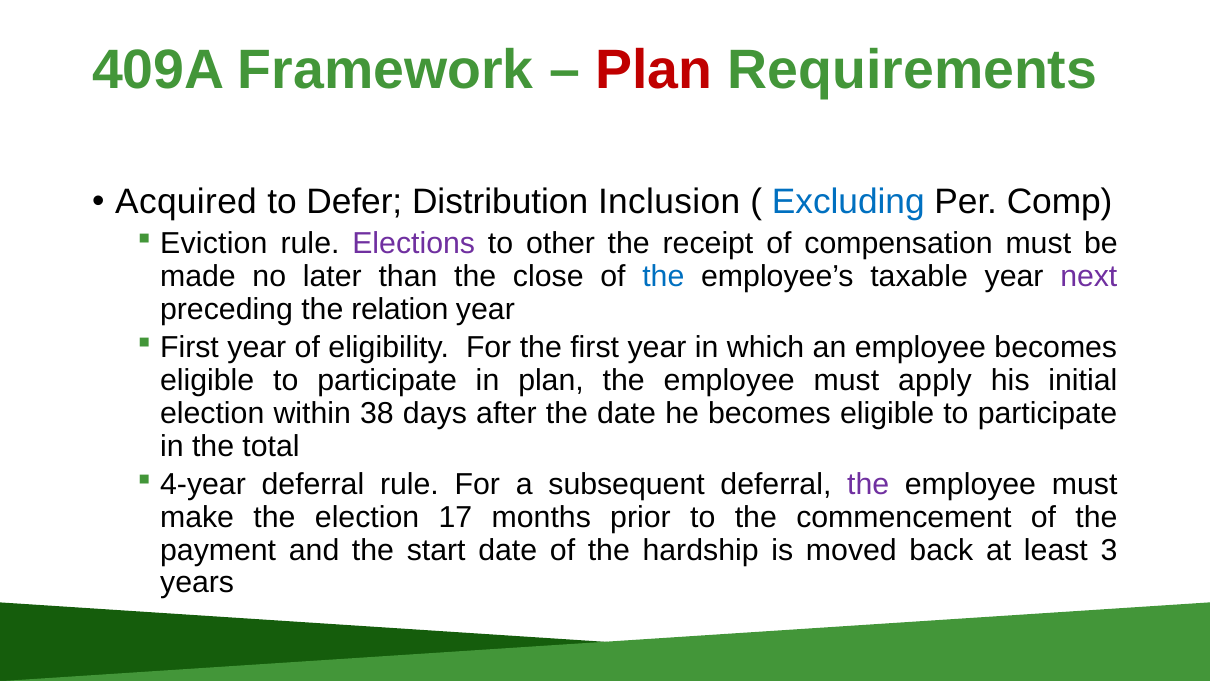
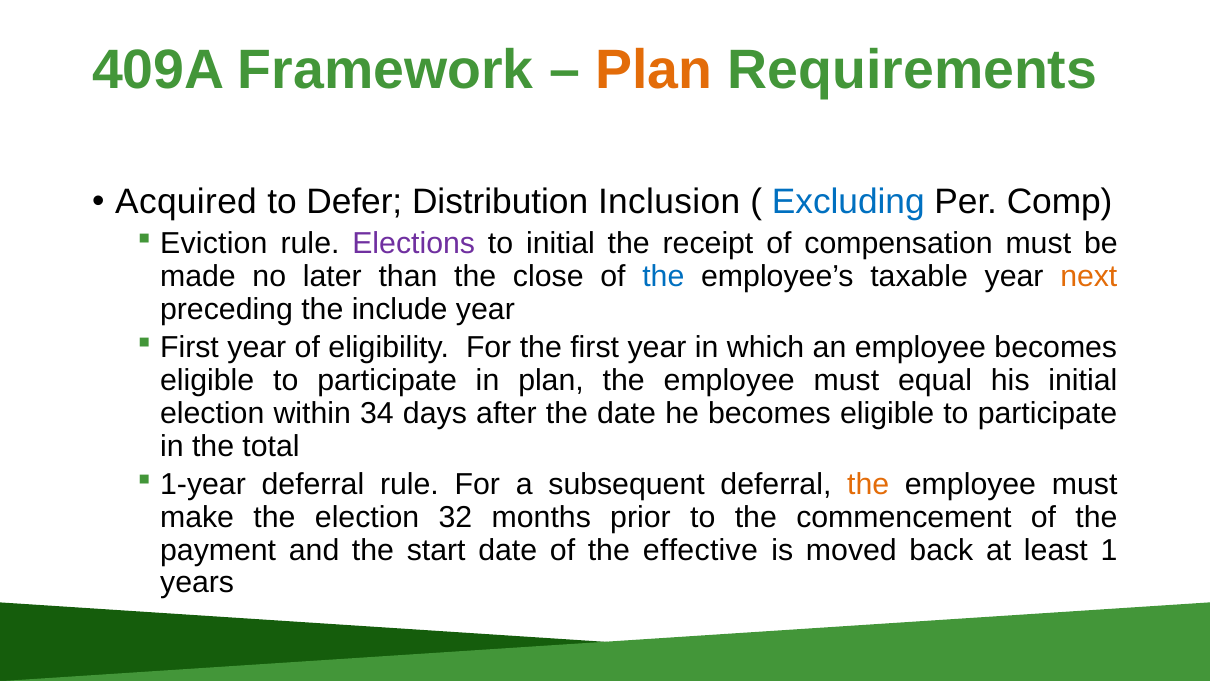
Plan at (654, 70) colour: red -> orange
to other: other -> initial
next colour: purple -> orange
relation: relation -> include
apply: apply -> equal
38: 38 -> 34
4-year: 4-year -> 1-year
the at (868, 485) colour: purple -> orange
17: 17 -> 32
hardship: hardship -> effective
3: 3 -> 1
